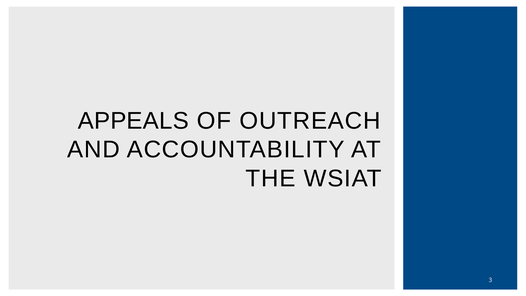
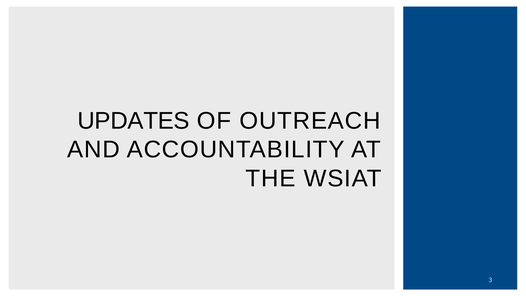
APPEALS: APPEALS -> UPDATES
